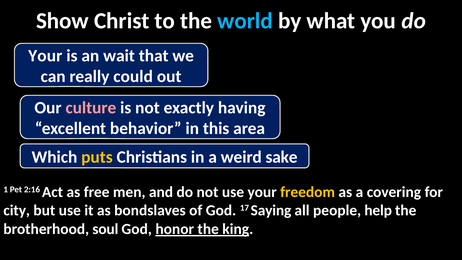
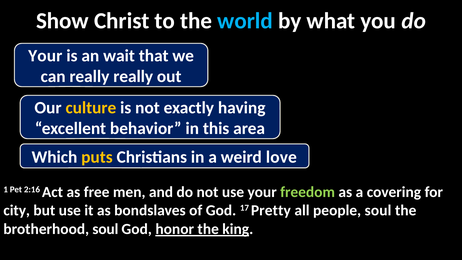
really could: could -> really
culture colour: pink -> yellow
sake: sake -> love
freedom colour: yellow -> light green
Saying: Saying -> Pretty
people help: help -> soul
